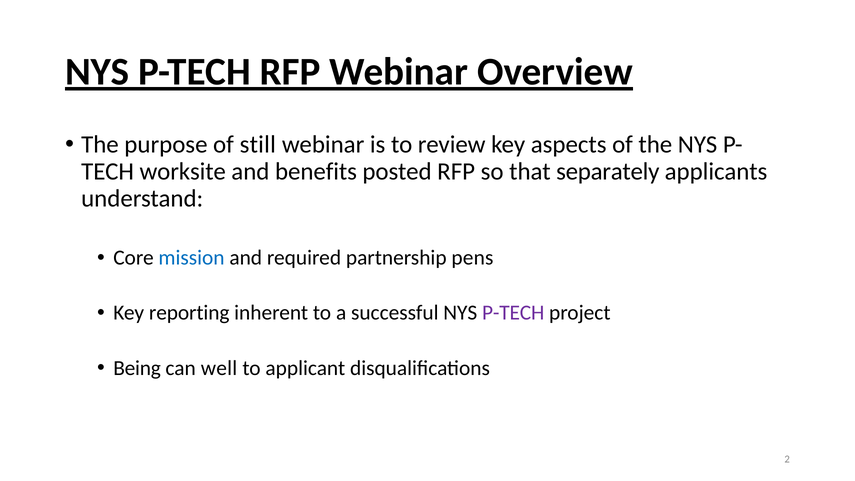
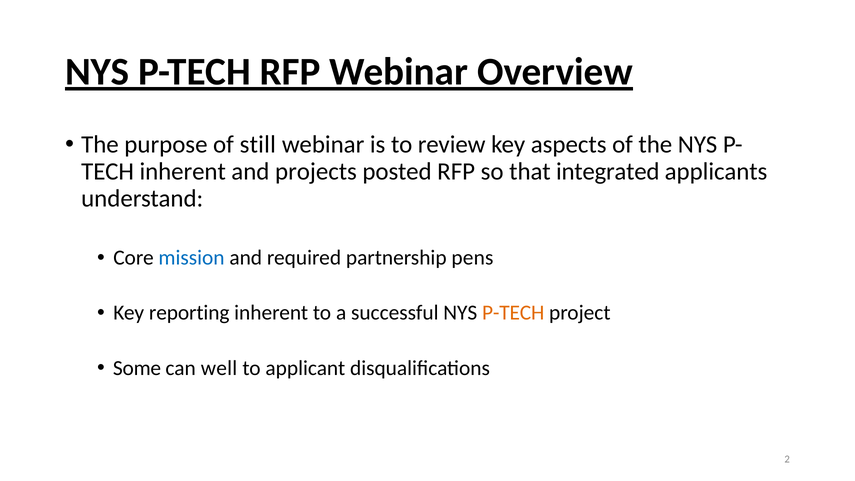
worksite at (183, 171): worksite -> inherent
benefits: benefits -> projects
separately: separately -> integrated
P-TECH at (513, 313) colour: purple -> orange
Being: Being -> Some
